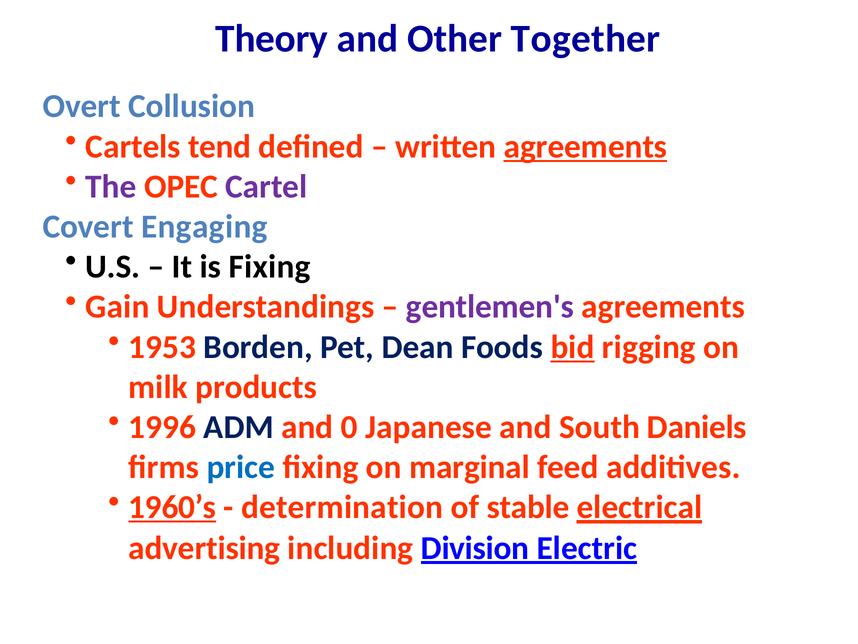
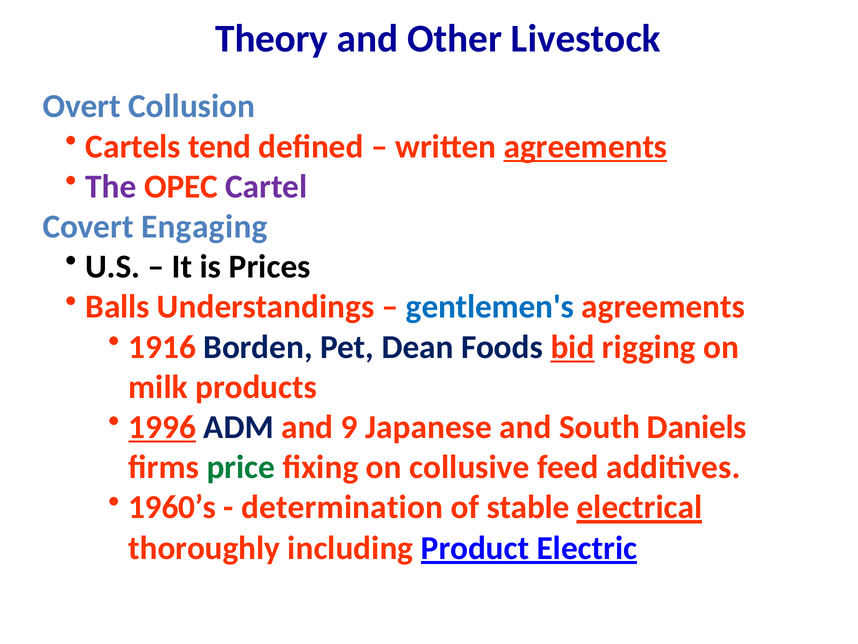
Together: Together -> Livestock
is Fixing: Fixing -> Prices
Gain: Gain -> Balls
gentlemen's colour: purple -> blue
1953: 1953 -> 1916
1996 underline: none -> present
0: 0 -> 9
price colour: blue -> green
marginal: marginal -> collusive
1960’s underline: present -> none
advertising: advertising -> thoroughly
Division: Division -> Product
